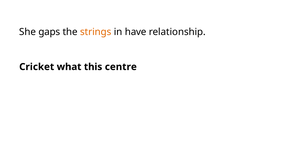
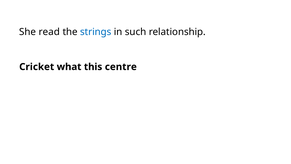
gaps: gaps -> read
strings colour: orange -> blue
have: have -> such
